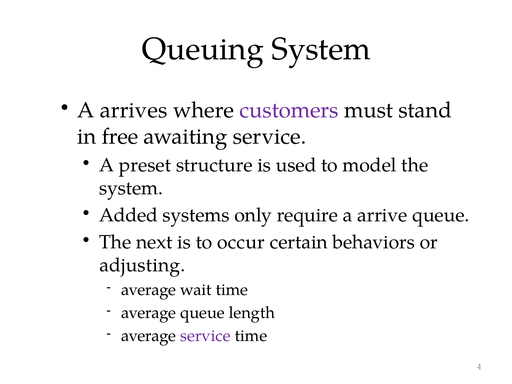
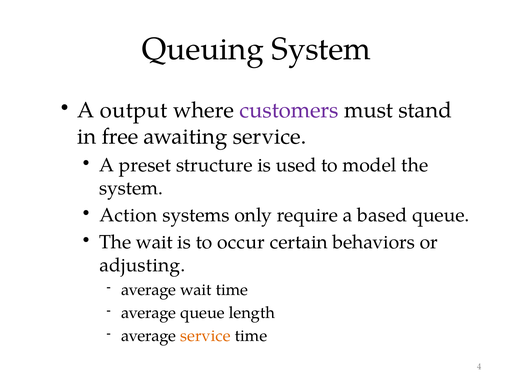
arrives: arrives -> output
Added: Added -> Action
arrive: arrive -> based
The next: next -> wait
service at (205, 336) colour: purple -> orange
